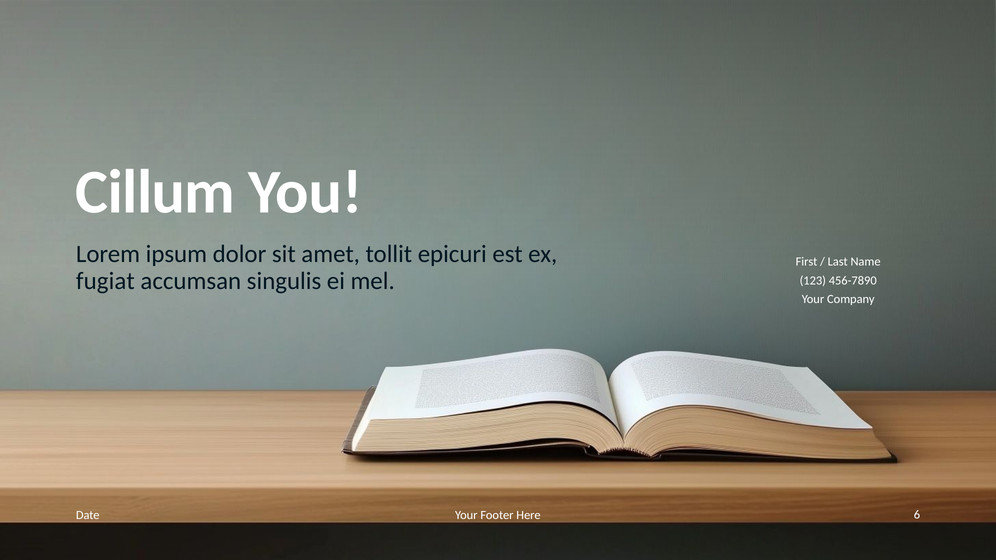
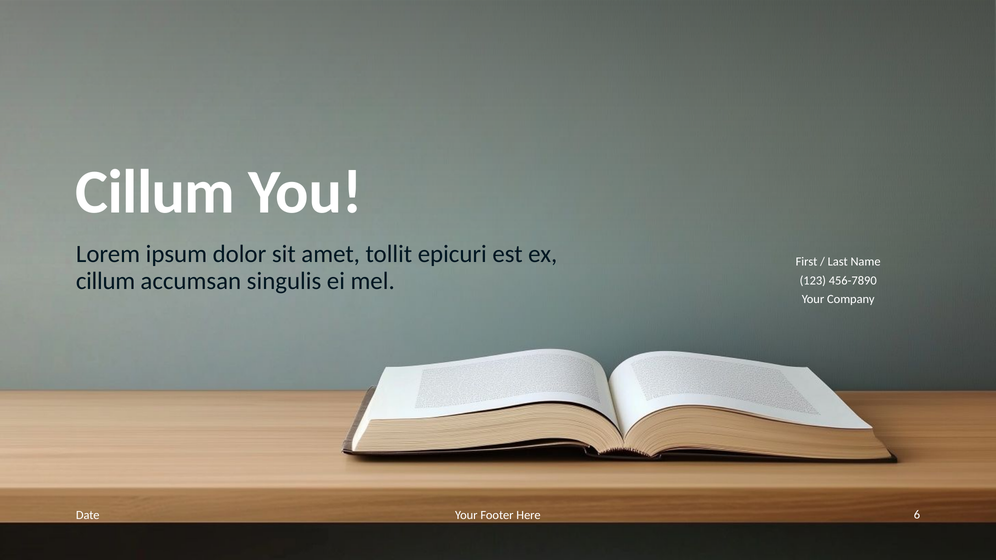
fugiat at (105, 281): fugiat -> cillum
